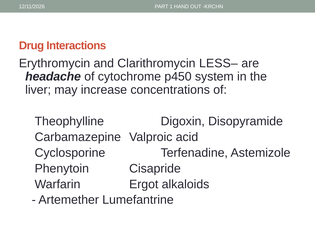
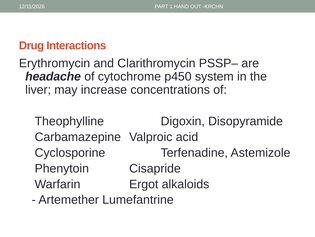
LESS–: LESS– -> PSSP–
